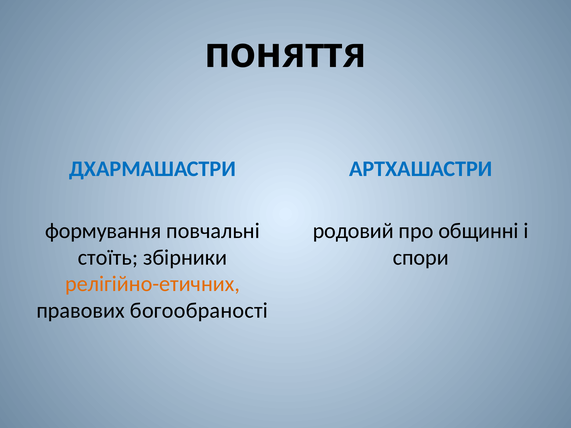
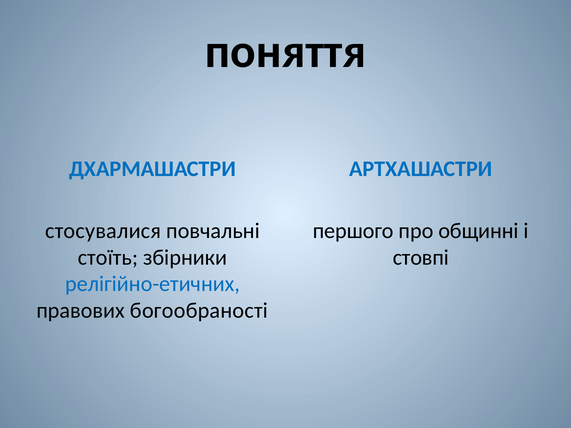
формування: формування -> стосувалися
родовий: родовий -> першого
спори: спори -> стовпі
релігійно-етичних colour: orange -> blue
